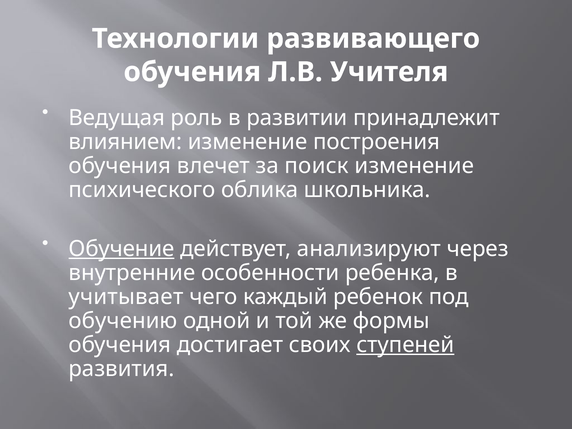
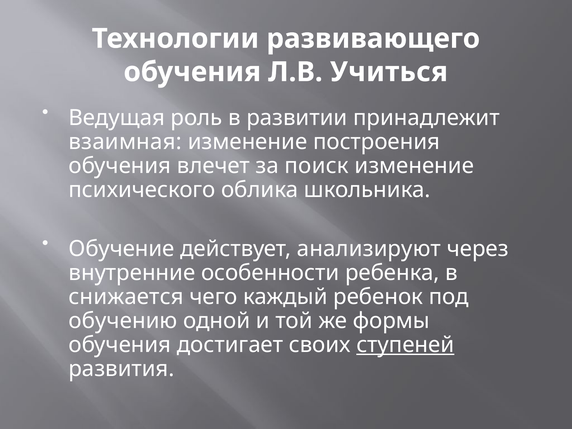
Учителя: Учителя -> Учиться
влиянием: влиянием -> взаимная
Обучение underline: present -> none
учитывает: учитывает -> снижается
